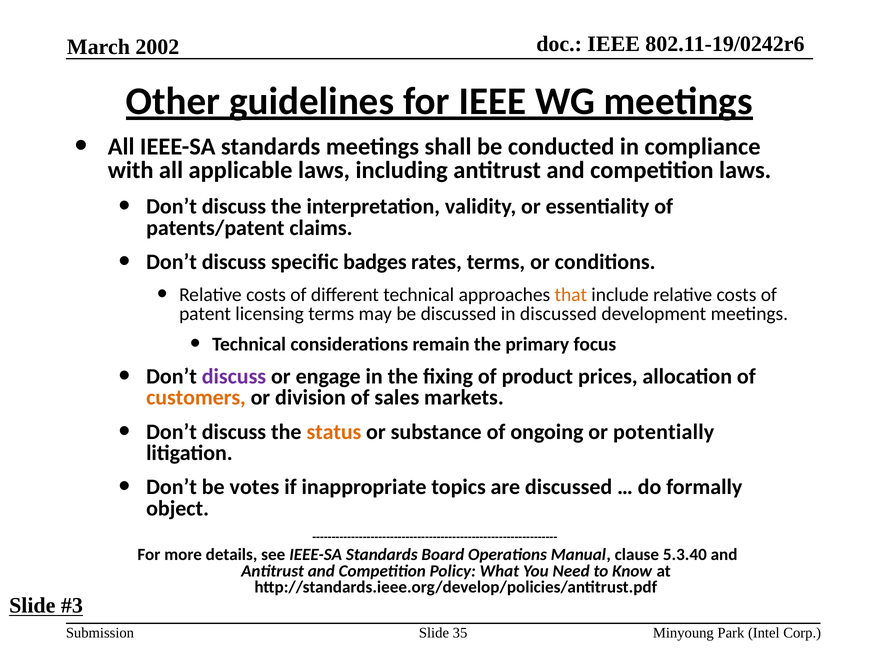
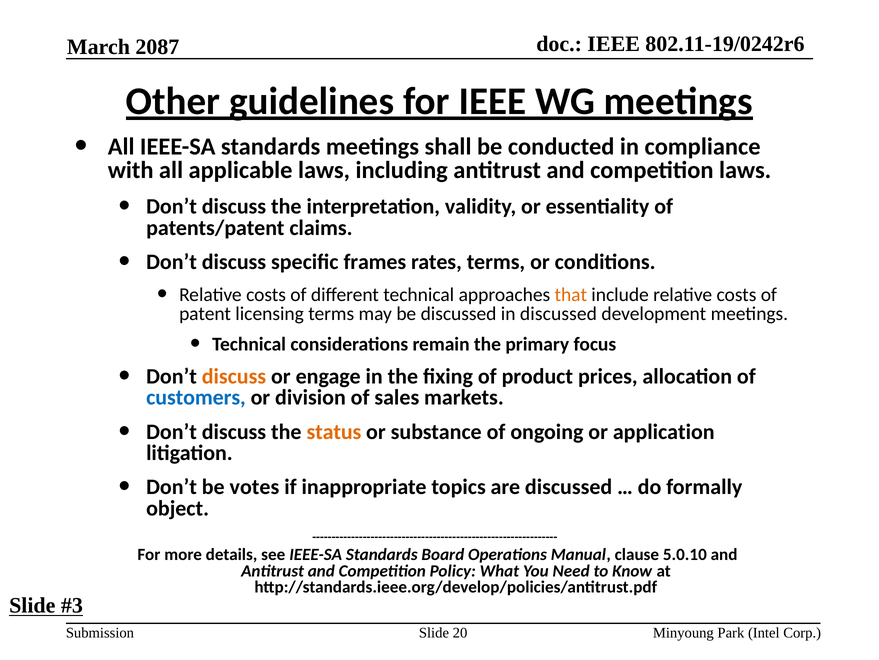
2002: 2002 -> 2087
badges: badges -> frames
discuss at (234, 376) colour: purple -> orange
customers colour: orange -> blue
potentially: potentially -> application
5.3.40: 5.3.40 -> 5.0.10
35: 35 -> 20
